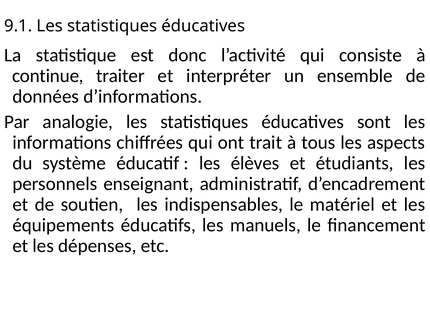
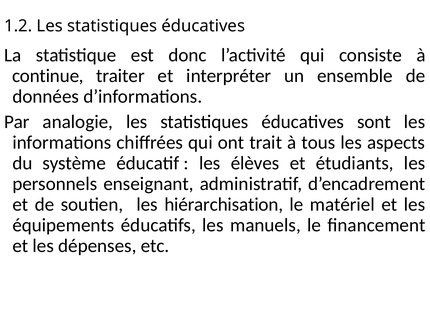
9.1: 9.1 -> 1.2
indispensables: indispensables -> hiérarchisation
